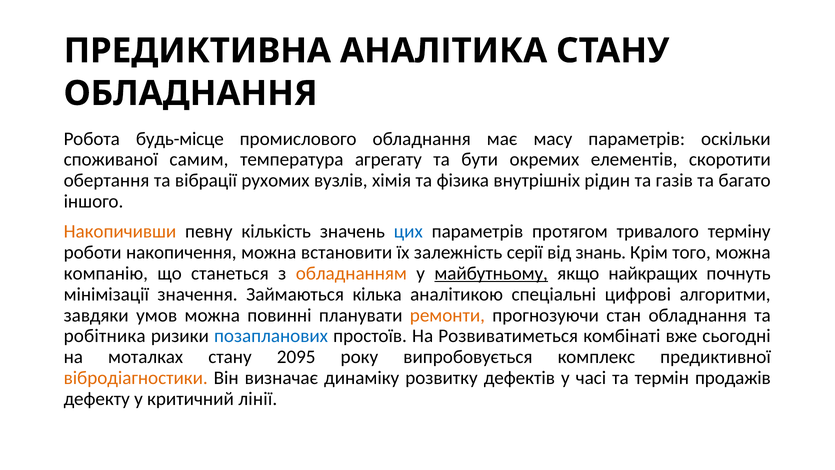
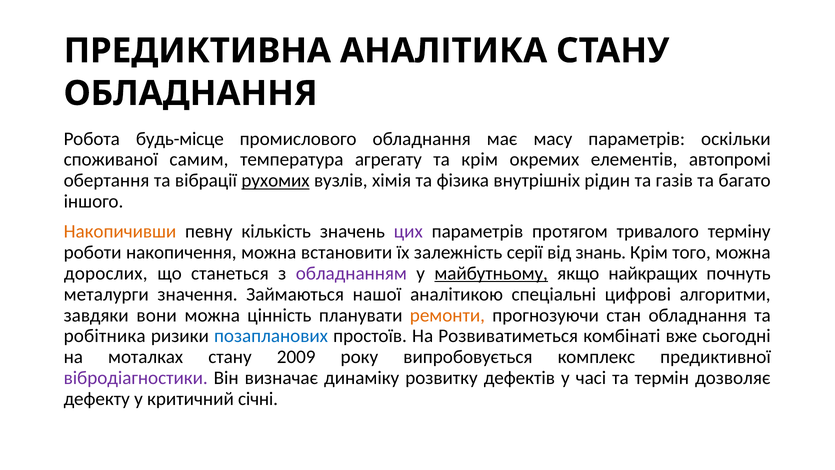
та бути: бути -> крім
скоротити: скоротити -> автопромі
рухомих underline: none -> present
цих colour: blue -> purple
компанію: компанію -> дорослих
обладнанням colour: orange -> purple
мінімізації: мінімізації -> металурги
кілька: кілька -> нашої
умов: умов -> вони
повинні: повинні -> цінність
2095: 2095 -> 2009
вібродіагностики colour: orange -> purple
продажів: продажів -> дозволяє
лінії: лінії -> січні
